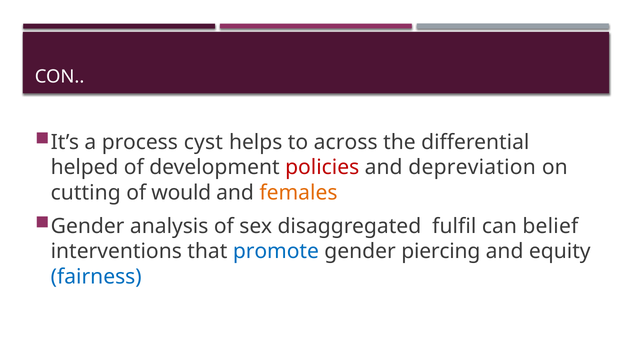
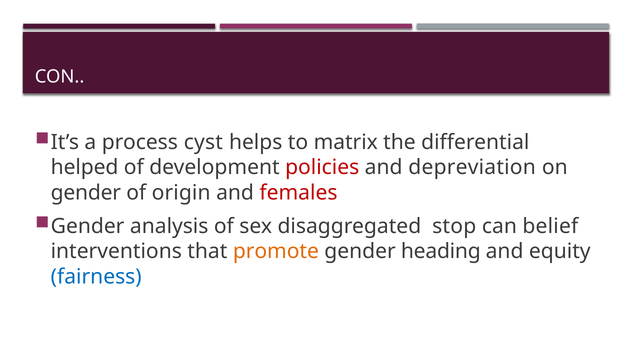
across: across -> matrix
cutting at (86, 193): cutting -> gender
would: would -> origin
females colour: orange -> red
fulfil: fulfil -> stop
promote colour: blue -> orange
piercing: piercing -> heading
